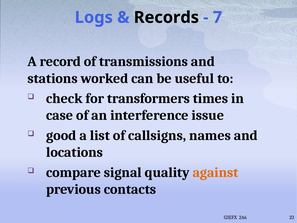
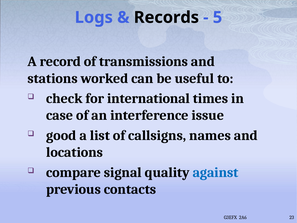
7: 7 -> 5
transformers: transformers -> international
against colour: orange -> blue
